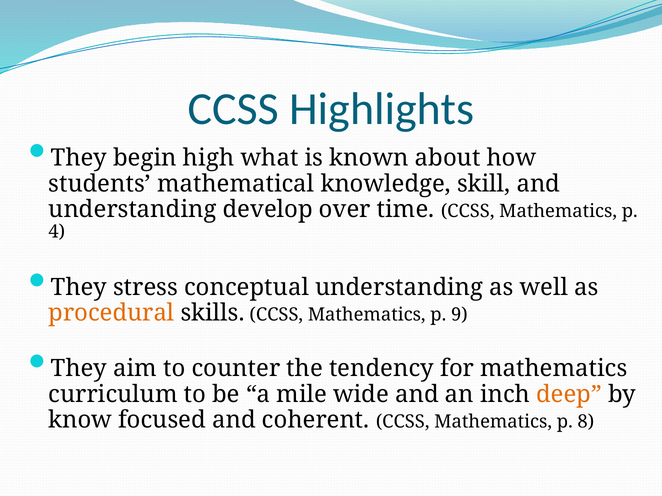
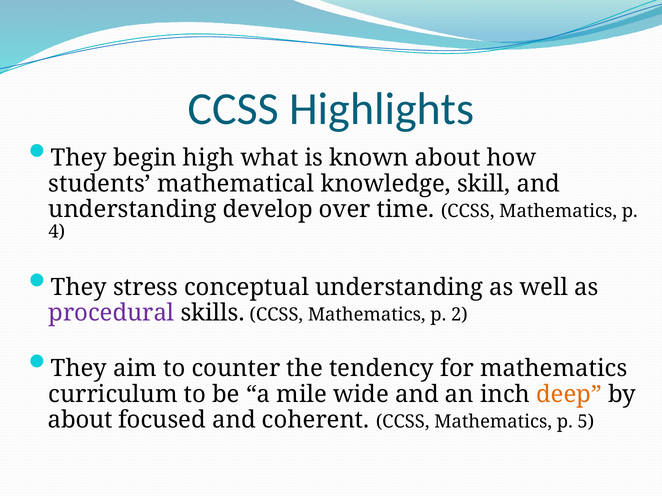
procedural colour: orange -> purple
9: 9 -> 2
know at (80, 420): know -> about
8: 8 -> 5
